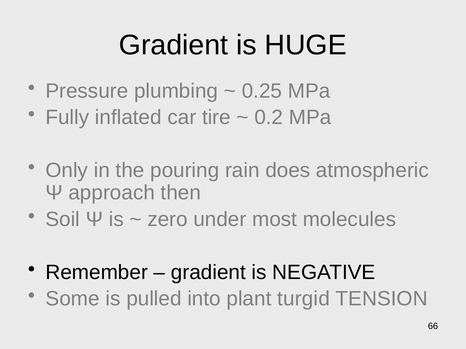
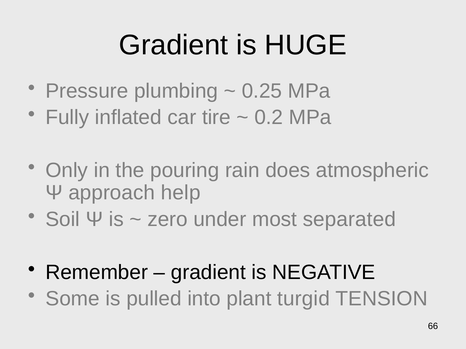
then: then -> help
molecules: molecules -> separated
